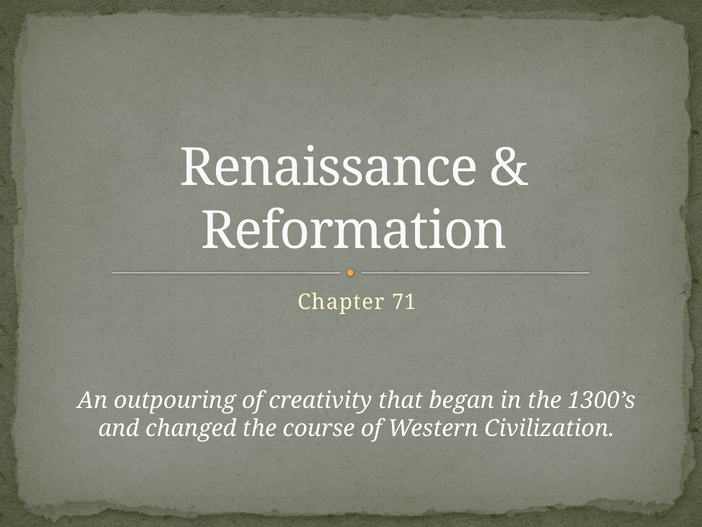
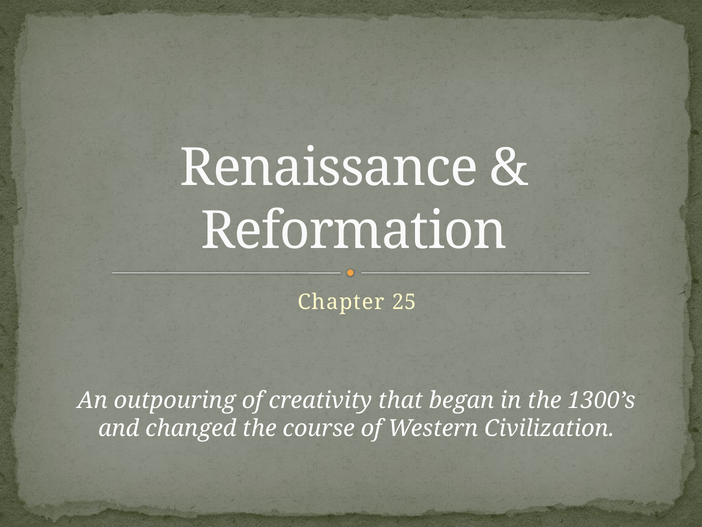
71: 71 -> 25
